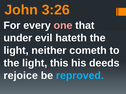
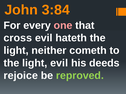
3:26: 3:26 -> 3:84
under: under -> cross
light this: this -> evil
reproved colour: light blue -> light green
